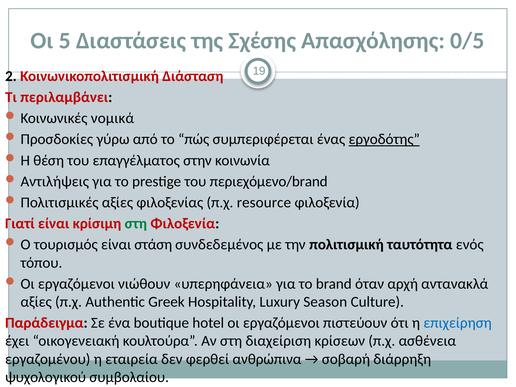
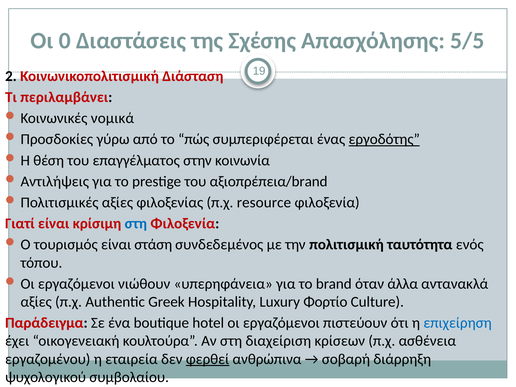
5: 5 -> 0
0/5: 0/5 -> 5/5
περιεχόμενο/brand: περιεχόμενο/brand -> αξιοπρέπεια/brand
στη at (136, 224) colour: green -> blue
αρχή: αρχή -> άλλα
Season: Season -> Φορτίο
φερθεί underline: none -> present
